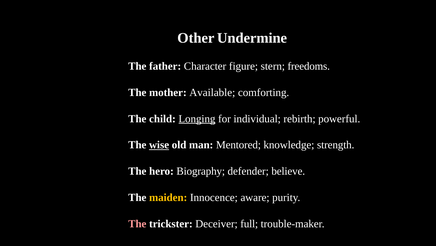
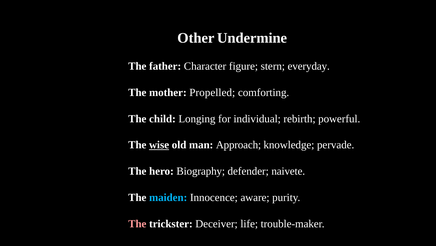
freedoms: freedoms -> everyday
Available: Available -> Propelled
Longing underline: present -> none
Mentored: Mentored -> Approach
strength: strength -> pervade
believe: believe -> naivete
maiden colour: yellow -> light blue
full: full -> life
